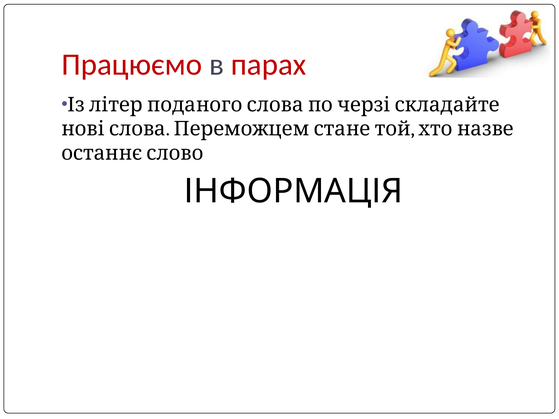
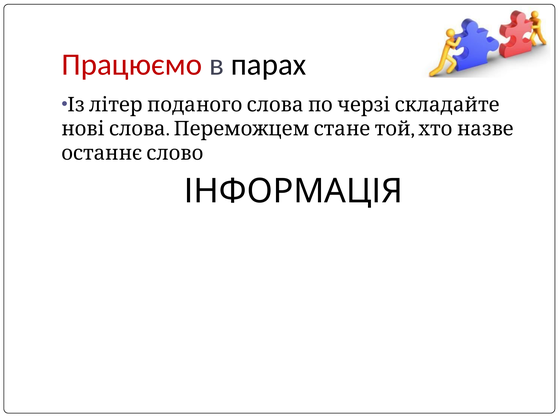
парах colour: red -> black
